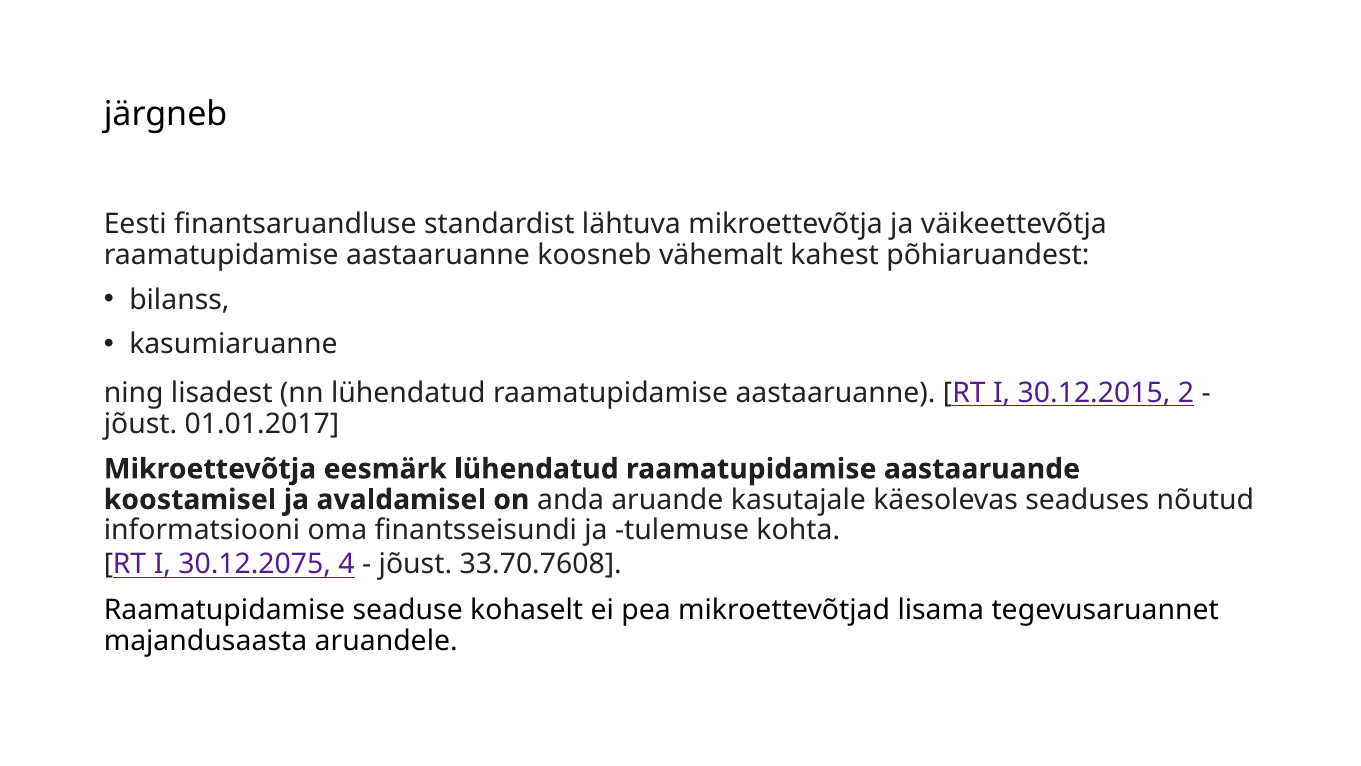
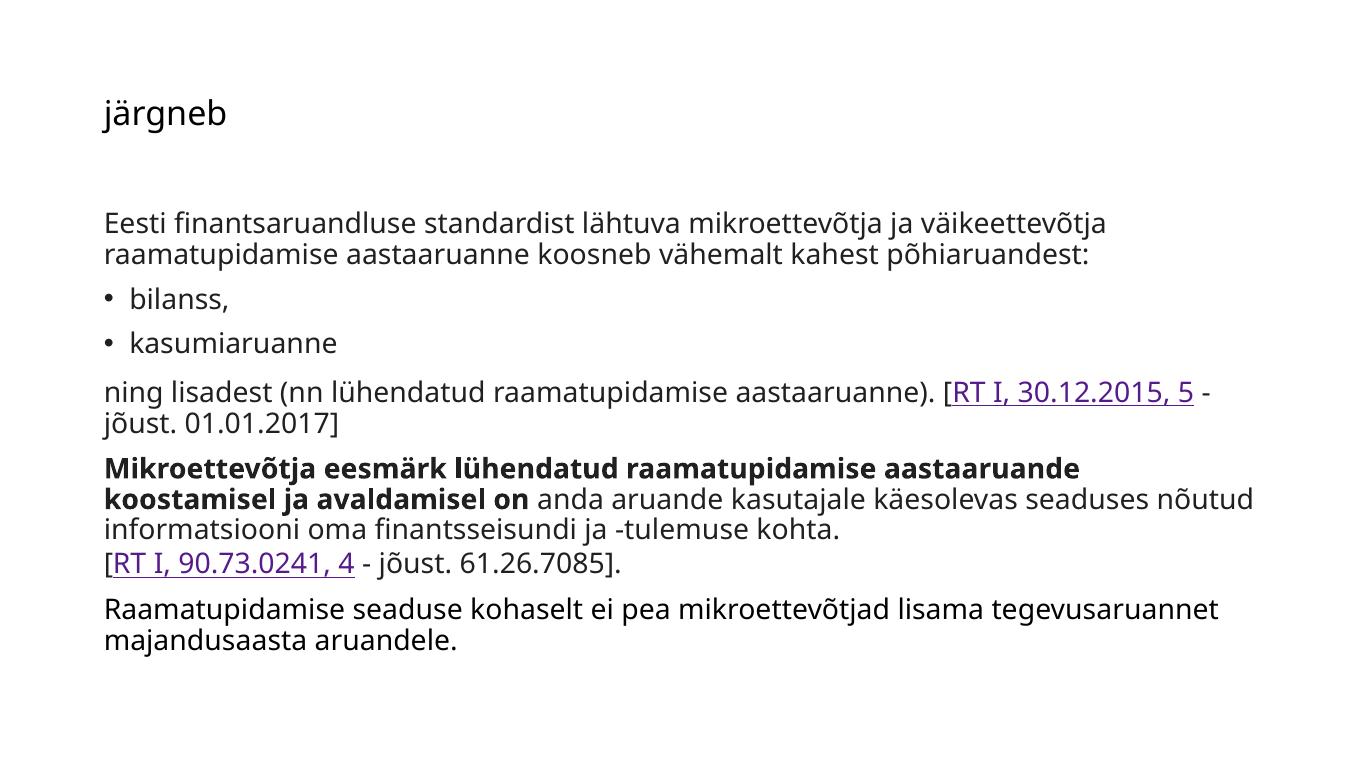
2: 2 -> 5
30.12.2075: 30.12.2075 -> 90.73.0241
33.70.7608: 33.70.7608 -> 61.26.7085
